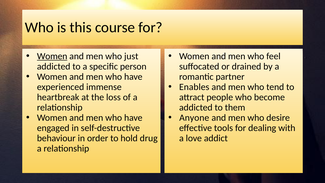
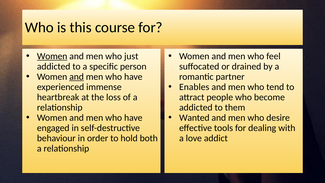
and at (77, 77) underline: none -> present
Anyone: Anyone -> Wanted
drug: drug -> both
